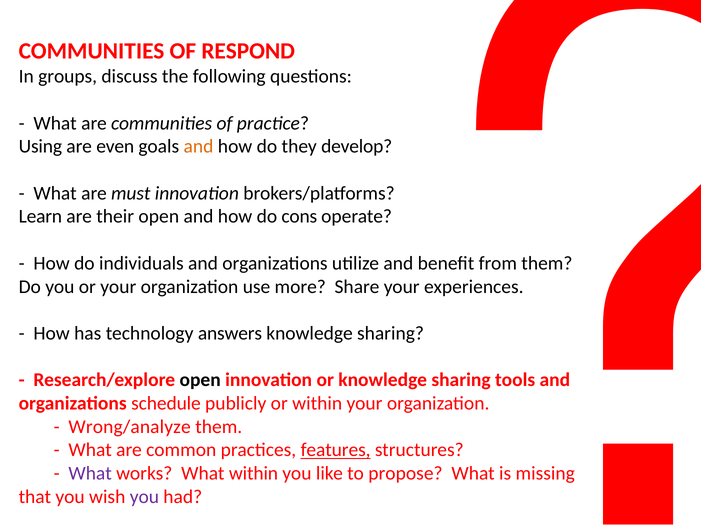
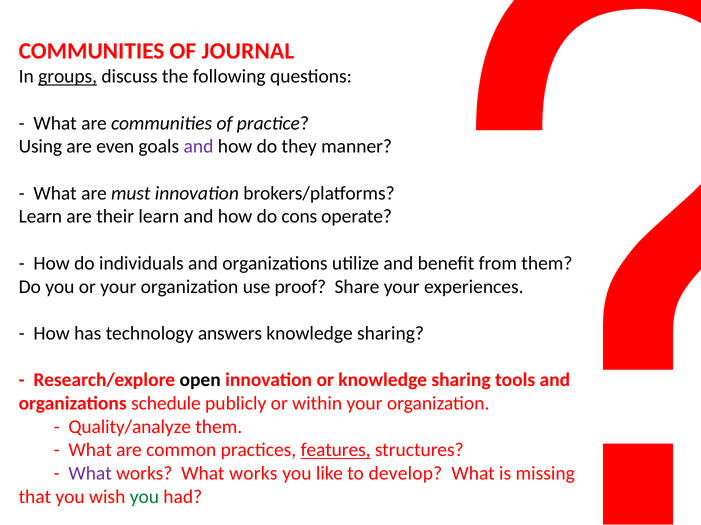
RESPOND: RESPOND -> JOURNAL
groups underline: none -> present
and at (199, 147) colour: orange -> purple
develop: develop -> manner
their open: open -> learn
more: more -> proof
Wrong/analyze: Wrong/analyze -> Quality/analyze
works What within: within -> works
propose: propose -> develop
you at (144, 497) colour: purple -> green
